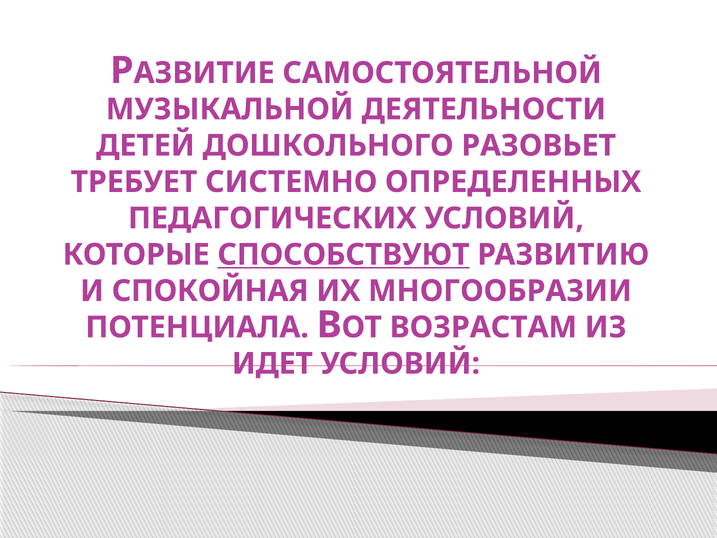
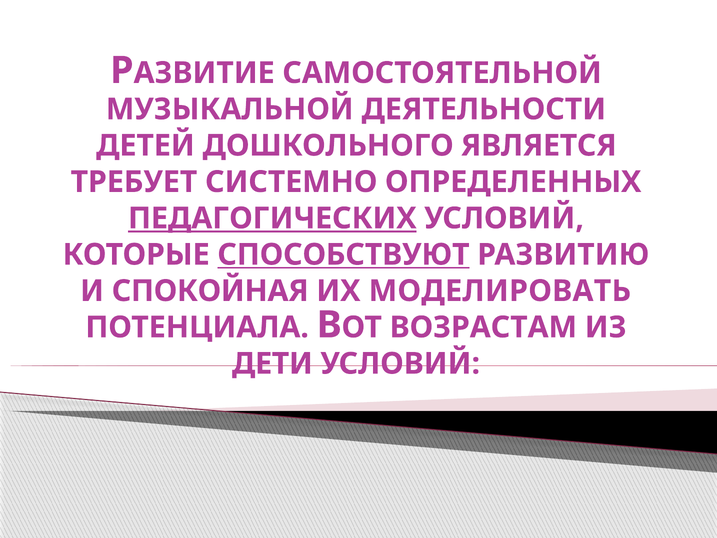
РАЗОВЬЕТ: РАЗОВЬЕТ -> ЯВЛЯЕТСЯ
ПЕДАГОГИЧЕСКИХ underline: none -> present
МНОГООБРАЗИИ: МНОГООБРАЗИИ -> МОДЕЛИРОВАТЬ
ИДЕТ: ИДЕТ -> ДЕТИ
